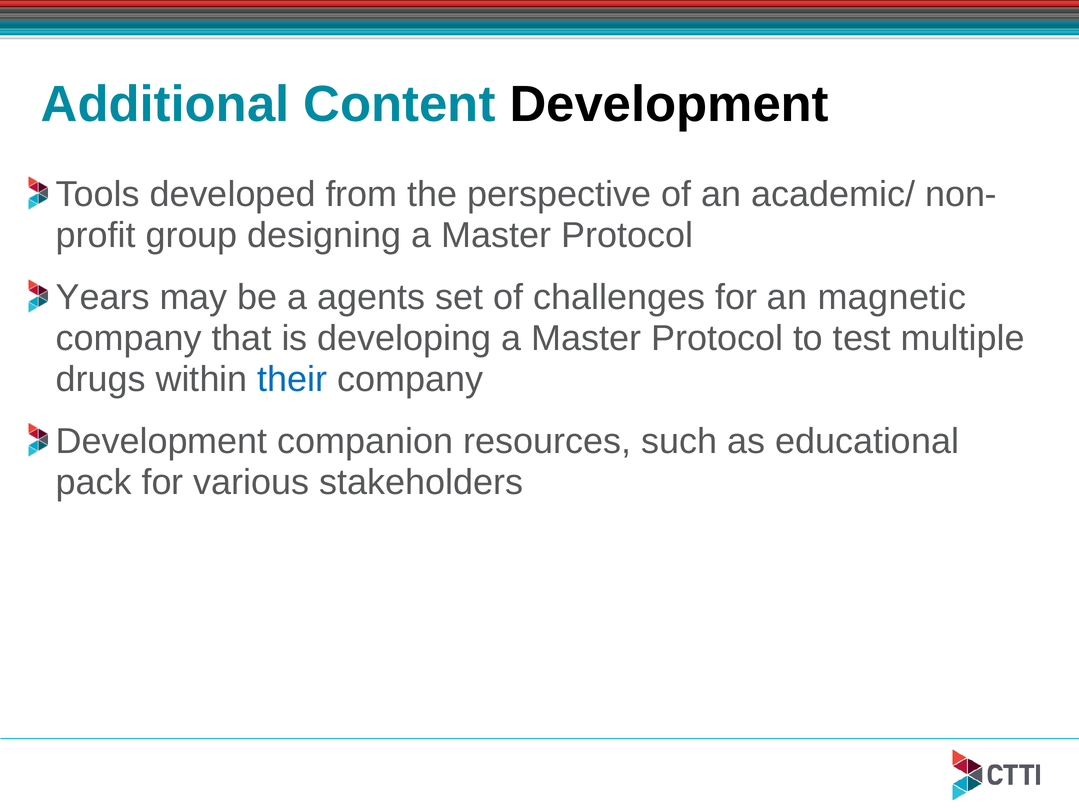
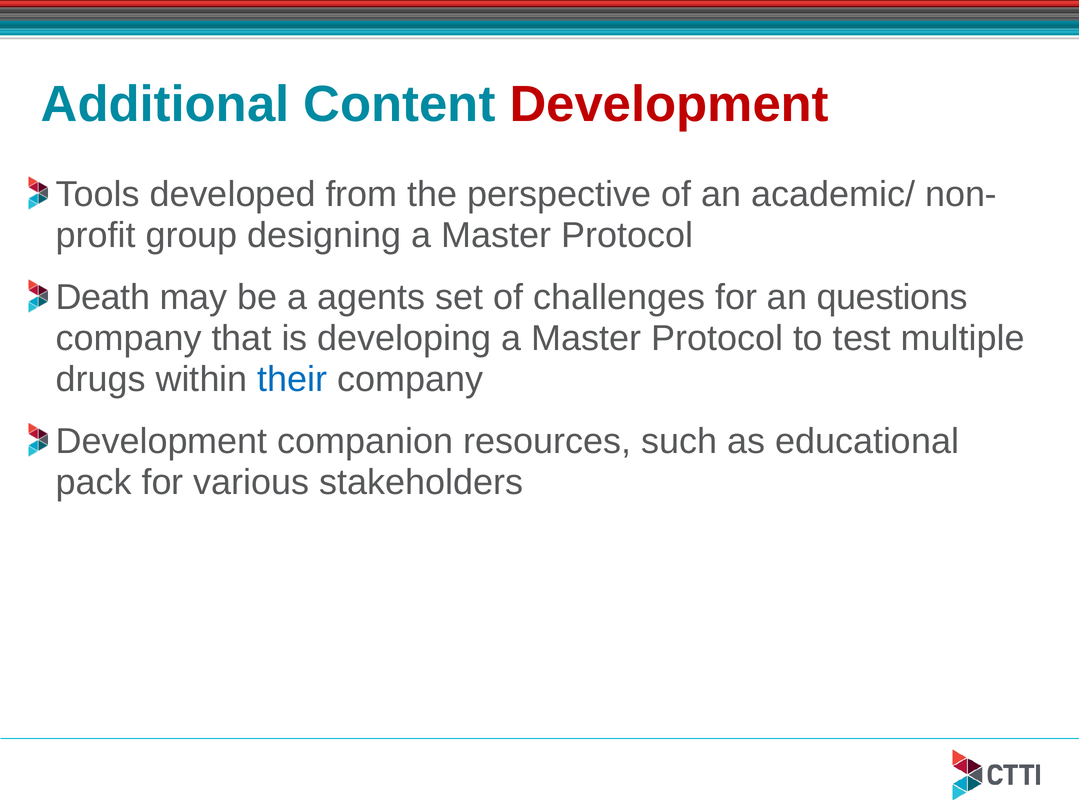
Development at (669, 105) colour: black -> red
Years: Years -> Death
magnetic: magnetic -> questions
